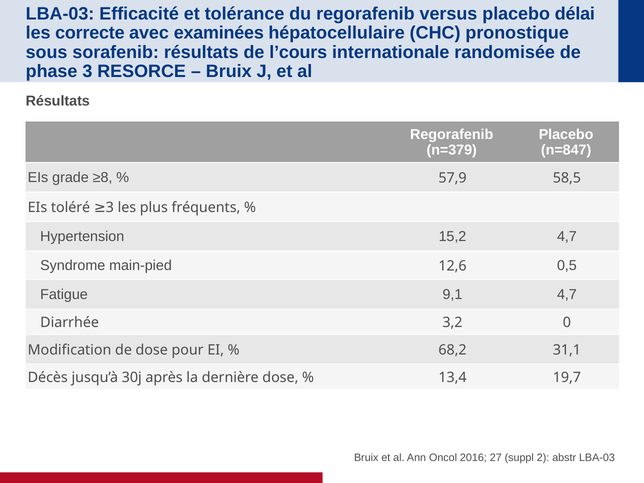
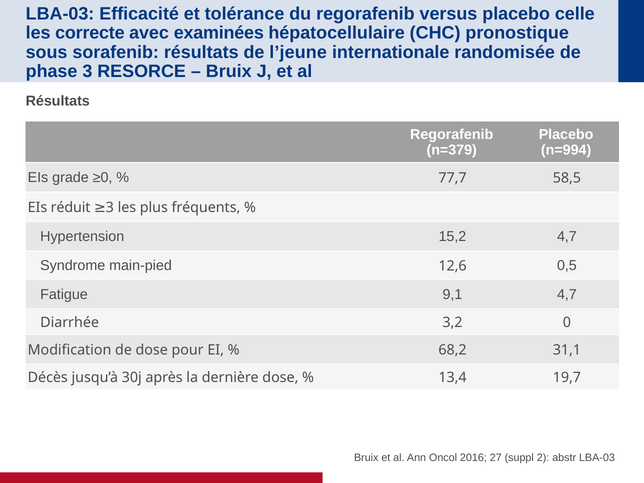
délai: délai -> celle
l’cours: l’cours -> l’jeune
n=847: n=847 -> n=994
≥8: ≥8 -> ≥0
57,9: 57,9 -> 77,7
toléré: toléré -> réduit
